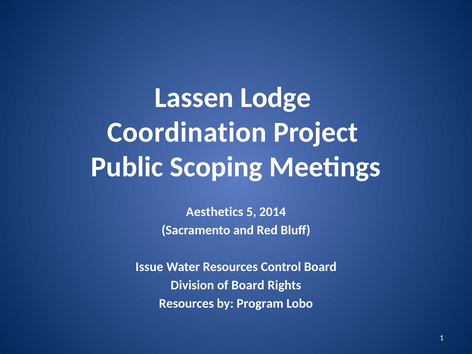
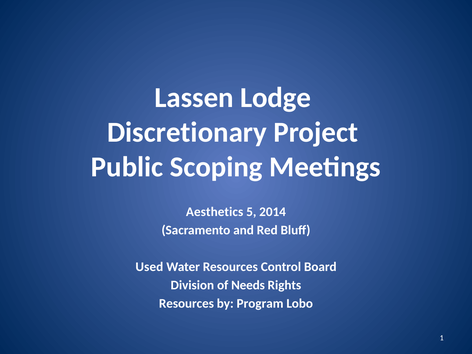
Coordination: Coordination -> Discretionary
Issue: Issue -> Used
of Board: Board -> Needs
